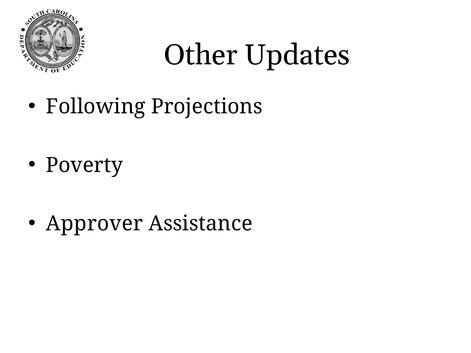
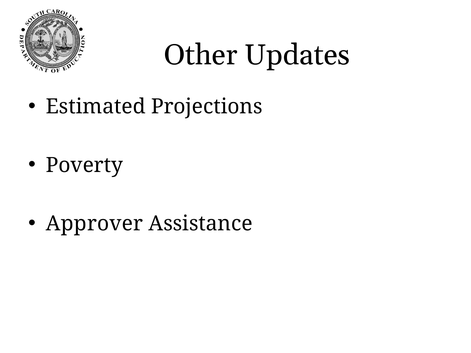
Following: Following -> Estimated
